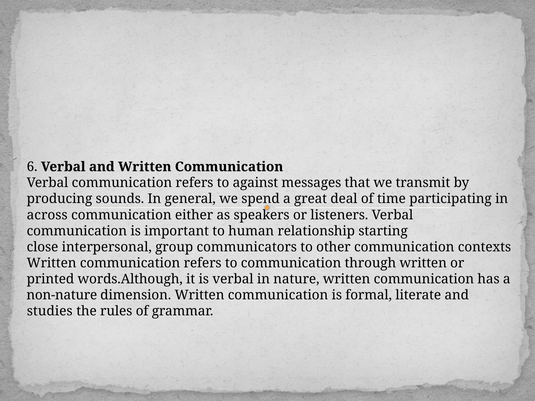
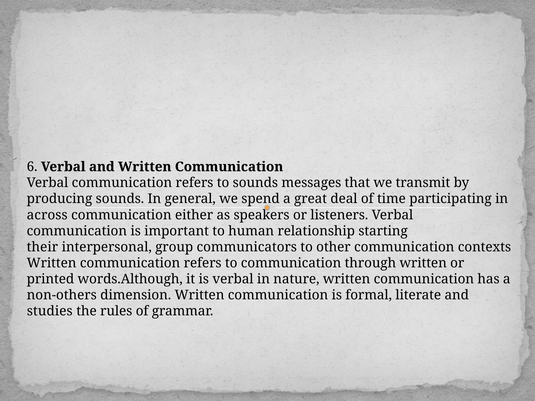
to against: against -> sounds
close: close -> their
non-nature: non-nature -> non-others
